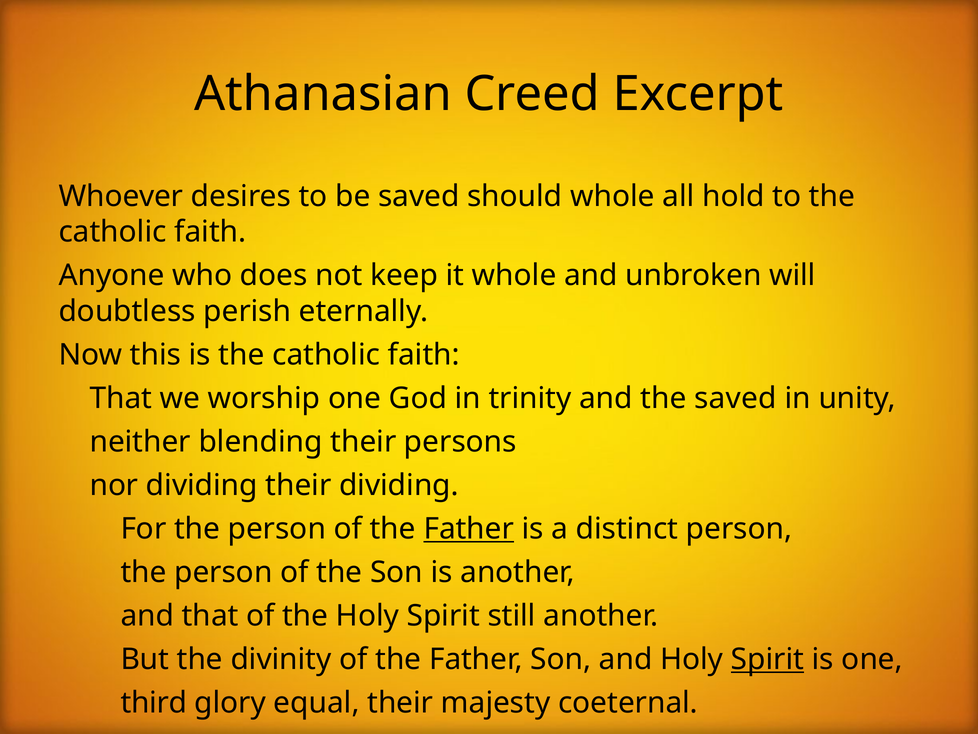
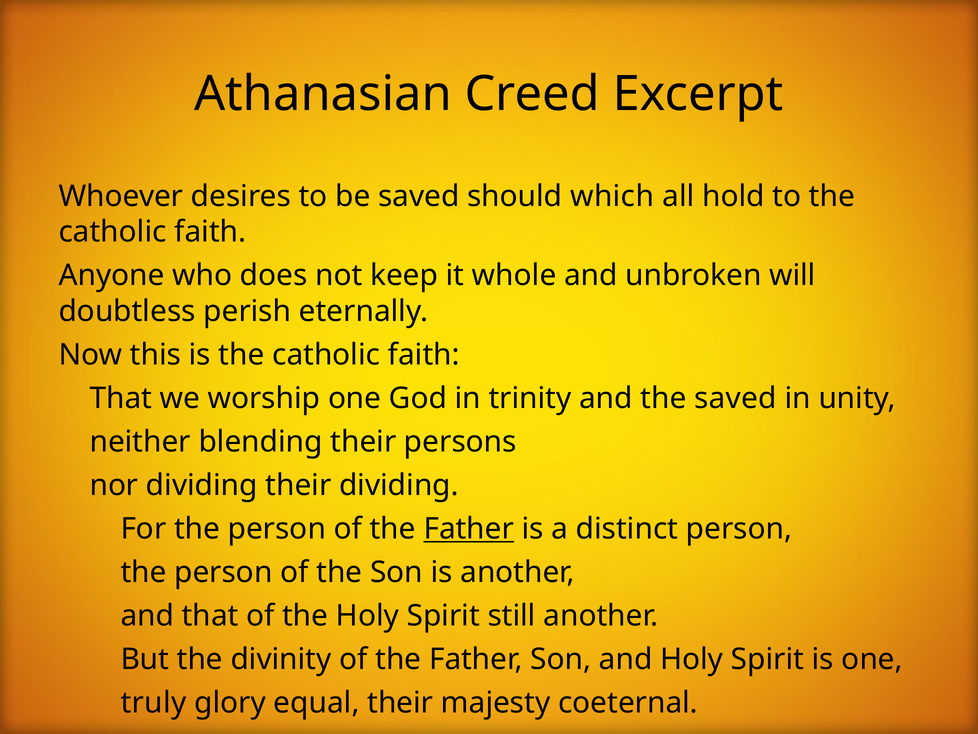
should whole: whole -> which
Spirit at (768, 659) underline: present -> none
third: third -> truly
